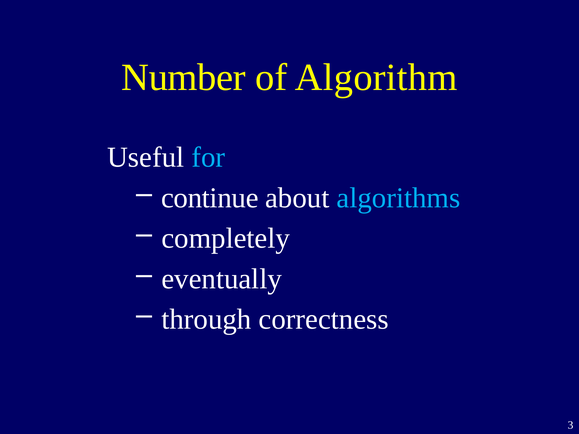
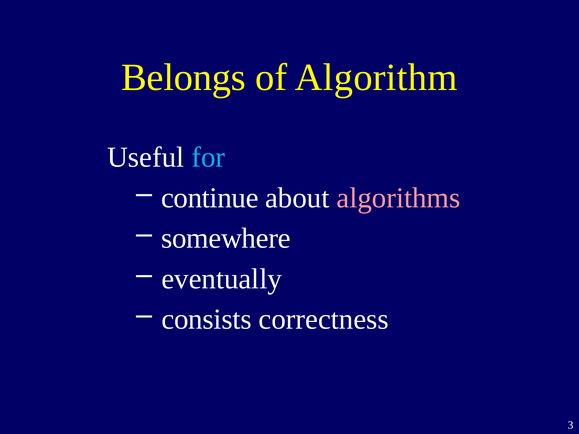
Number: Number -> Belongs
algorithms colour: light blue -> pink
completely: completely -> somewhere
through: through -> consists
